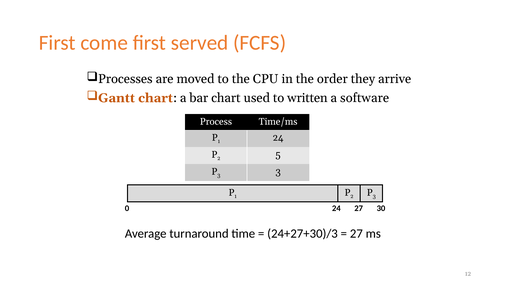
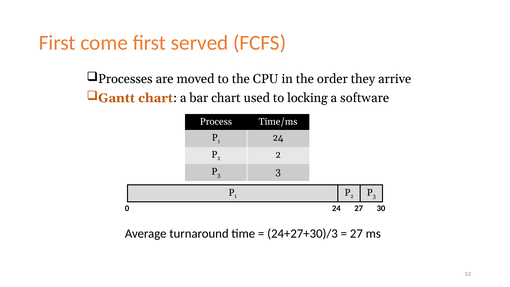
written: written -> locking
5 at (278, 155): 5 -> 2
